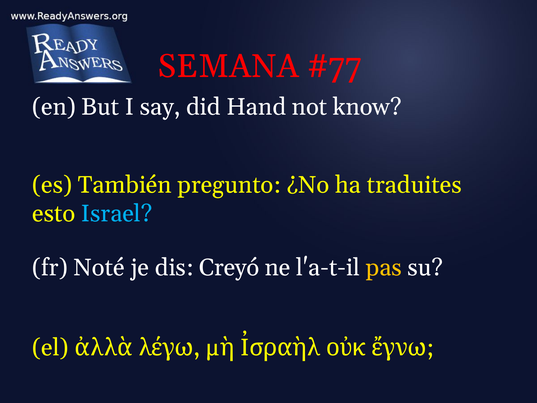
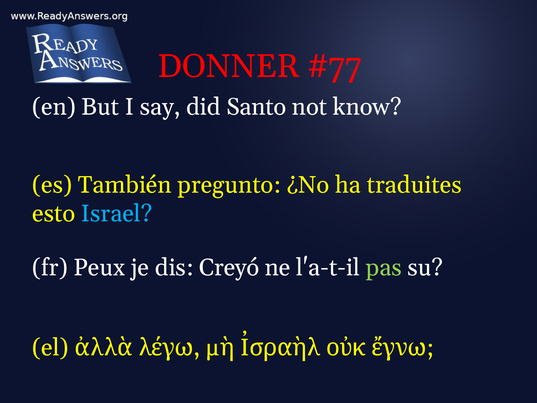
SEMANA: SEMANA -> DONNER
Hand: Hand -> Santo
Noté: Noté -> Peux
pas colour: yellow -> light green
